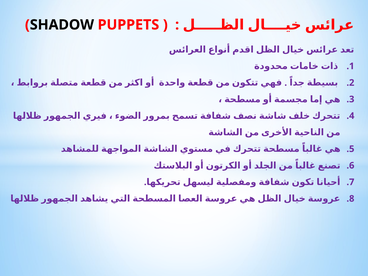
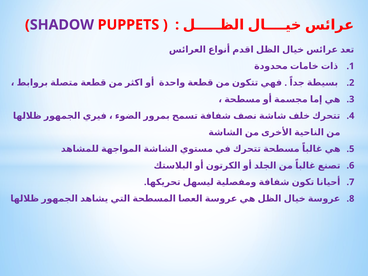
SHADOW colour: black -> purple
